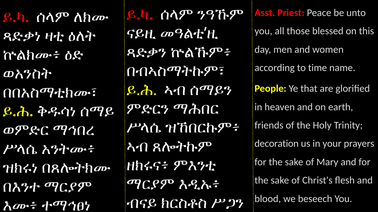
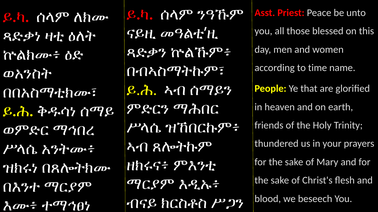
decoration: decoration -> thundered
